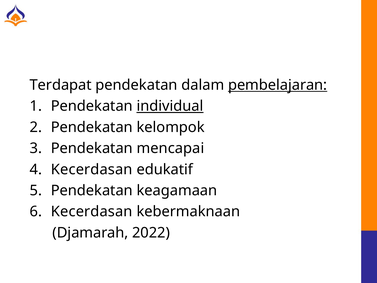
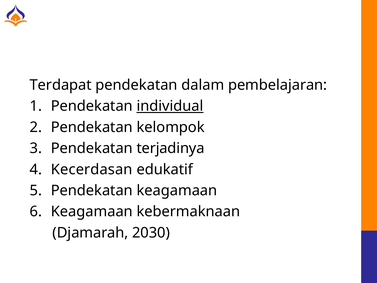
pembelajaran underline: present -> none
mencapai: mencapai -> terjadinya
Kecerdasan at (92, 211): Kecerdasan -> Keagamaan
2022: 2022 -> 2030
